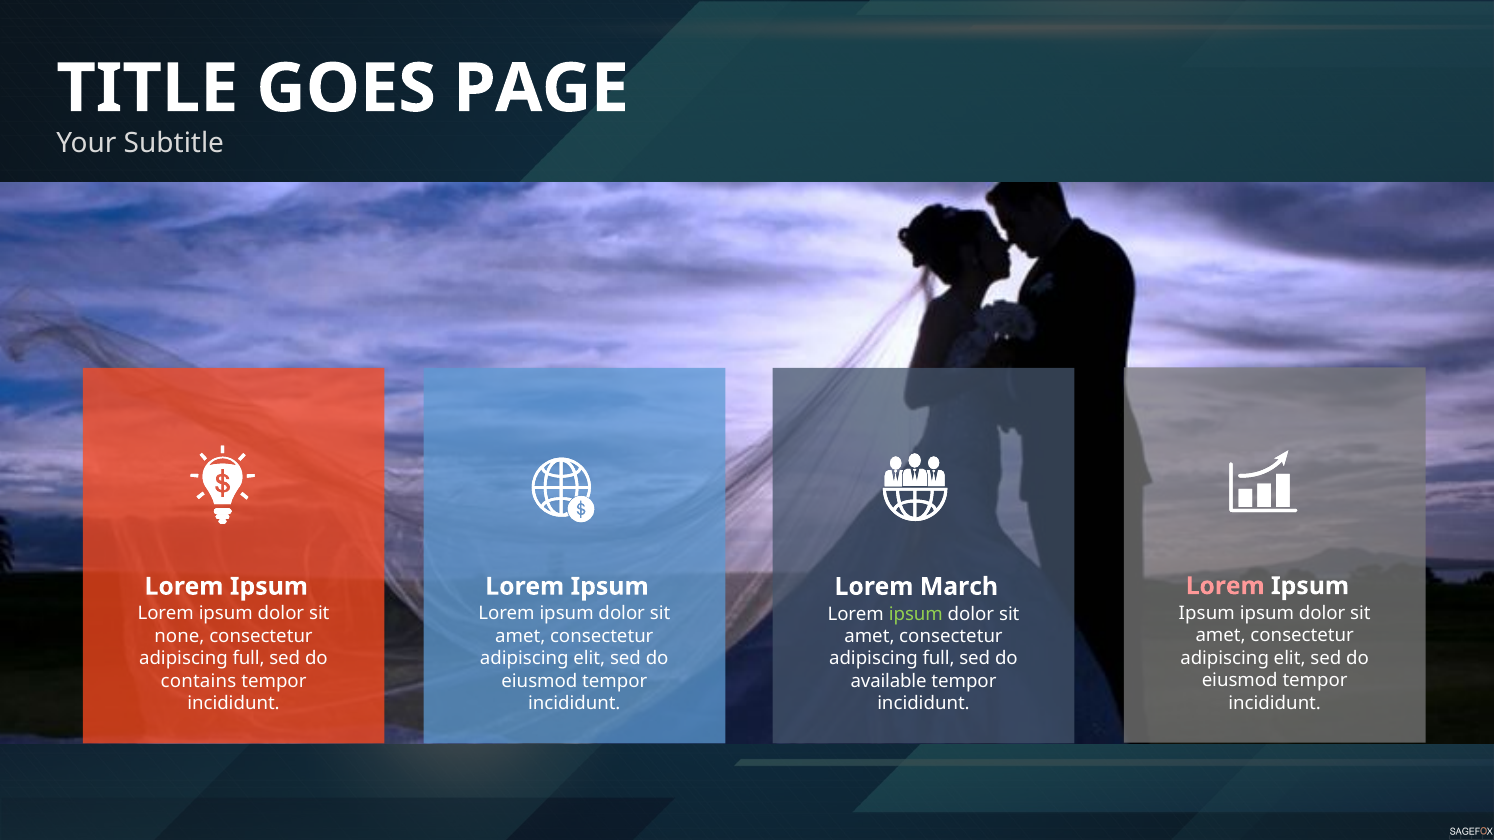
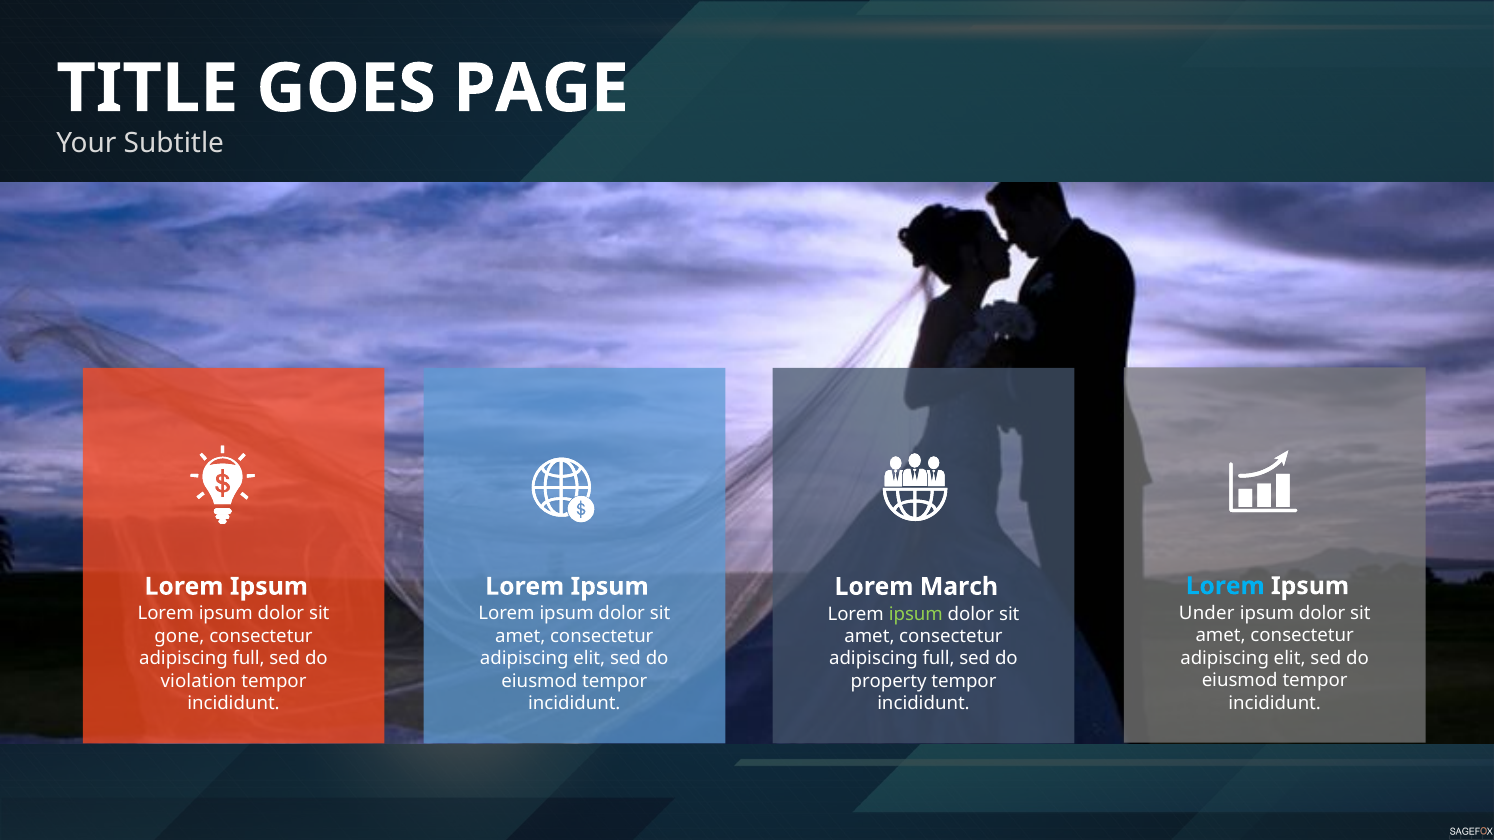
Lorem at (1225, 586) colour: pink -> light blue
Ipsum at (1207, 614): Ipsum -> Under
none: none -> gone
contains: contains -> violation
available: available -> property
